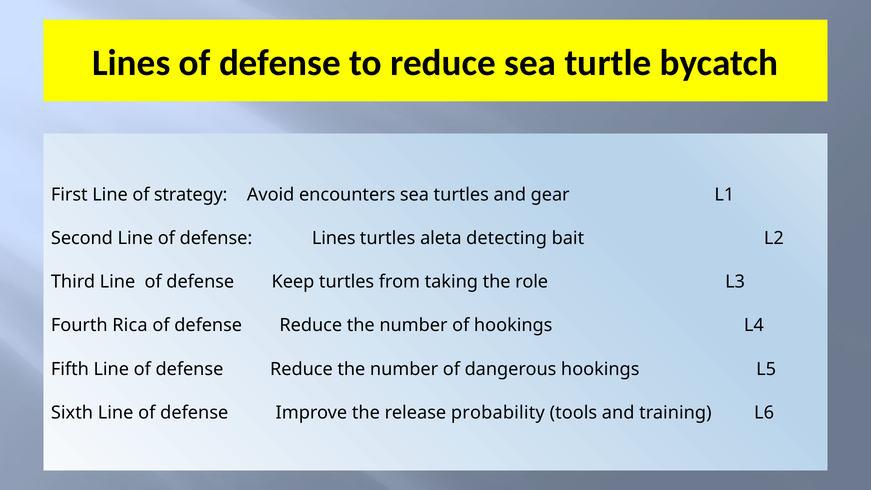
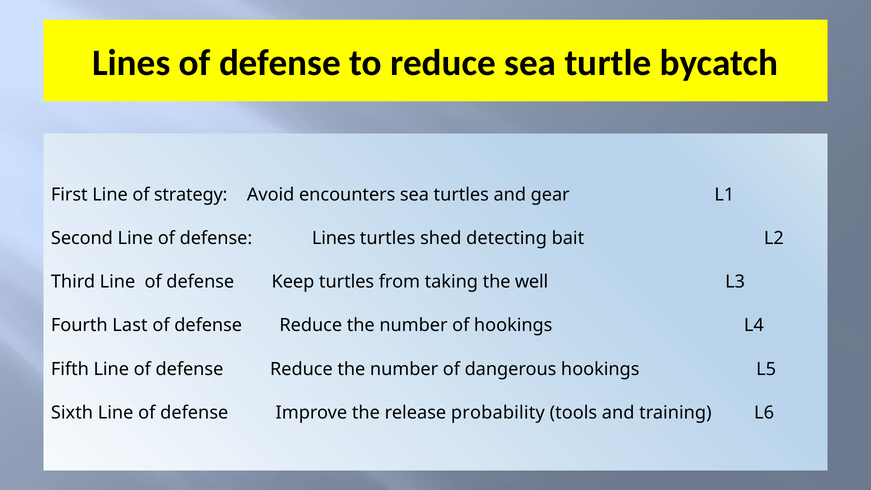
aleta: aleta -> shed
role: role -> well
Rica: Rica -> Last
